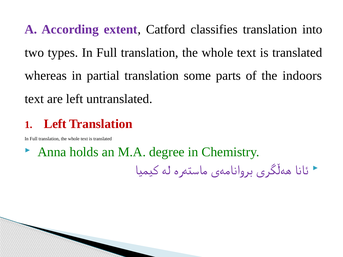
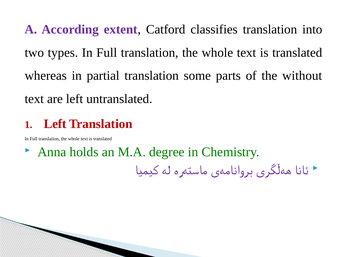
indoors: indoors -> without
